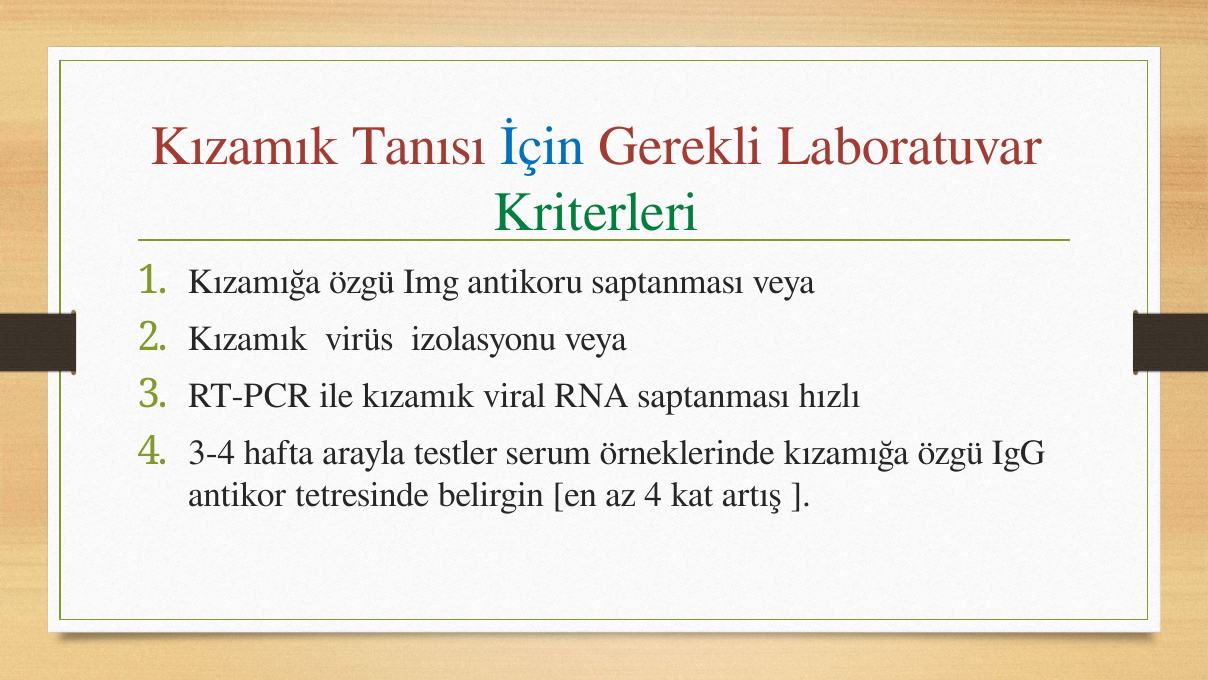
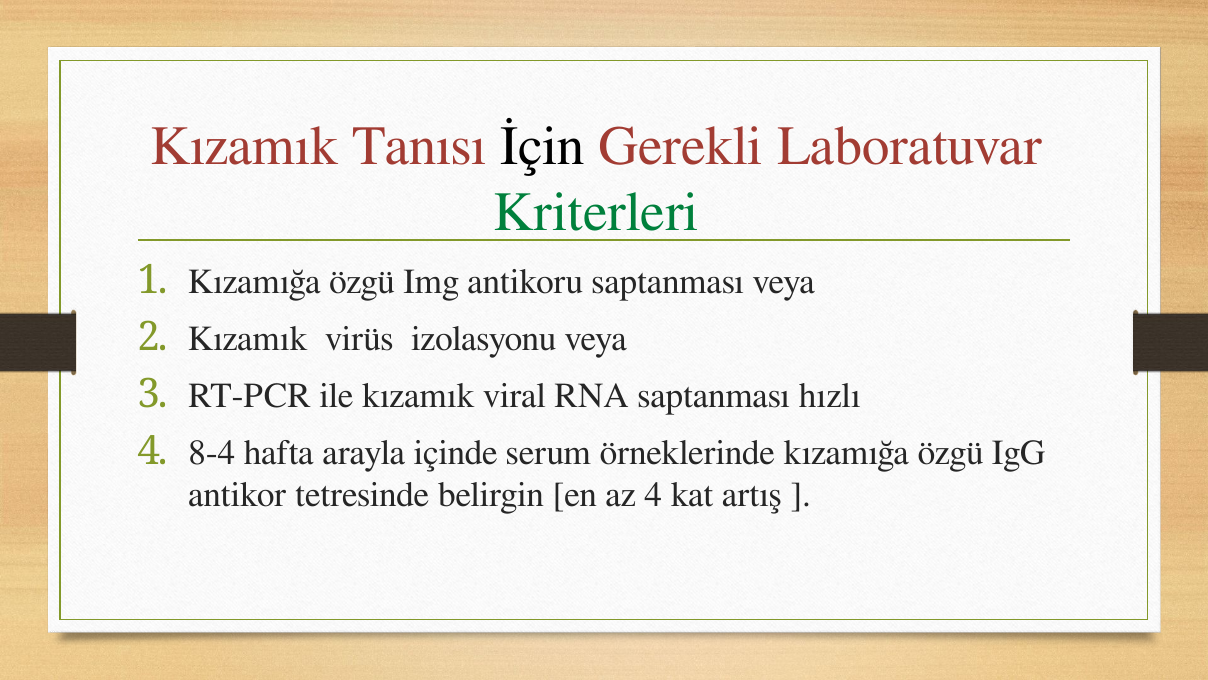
İçin colour: blue -> black
3-4: 3-4 -> 8-4
testler: testler -> içinde
